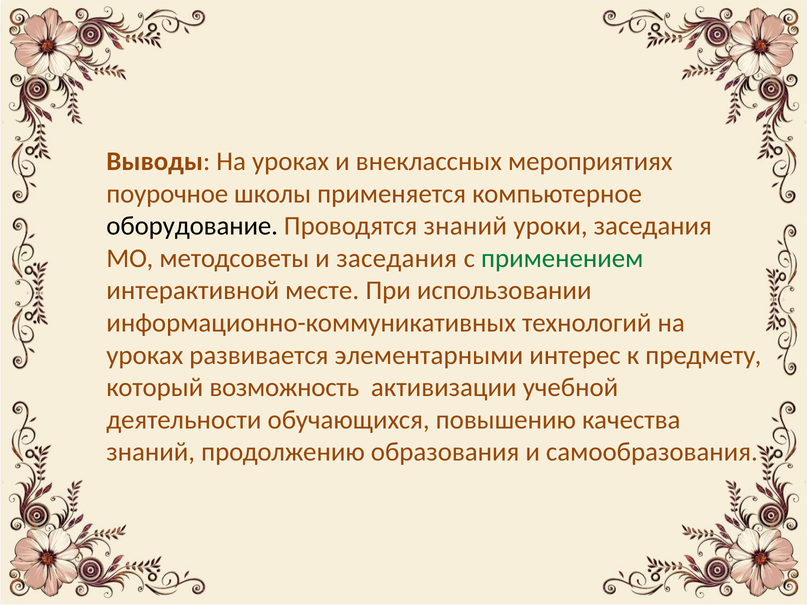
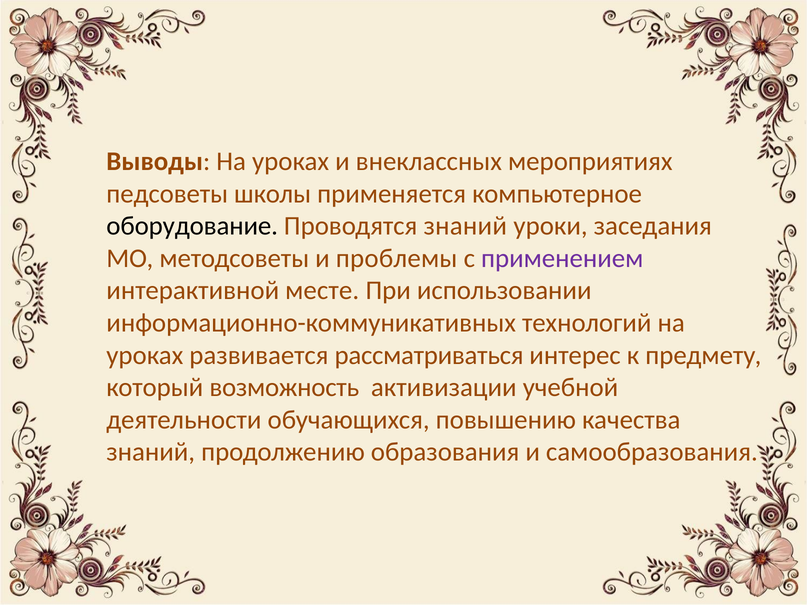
поурочное: поурочное -> педсоветы
и заседания: заседания -> проблемы
применением colour: green -> purple
элементарными: элементарными -> рассматриваться
